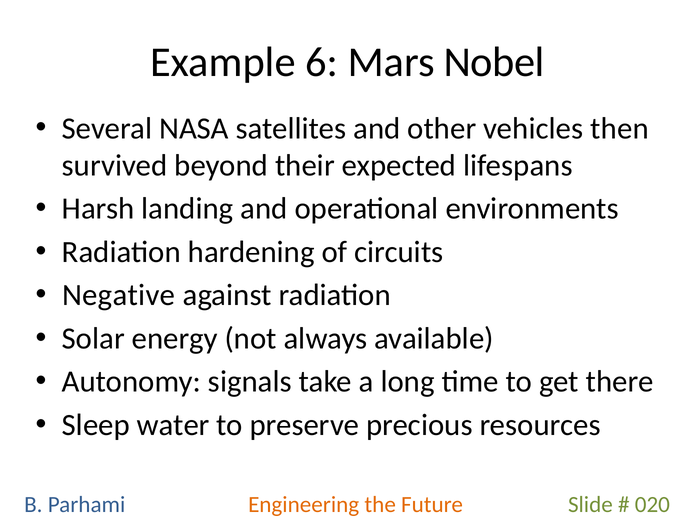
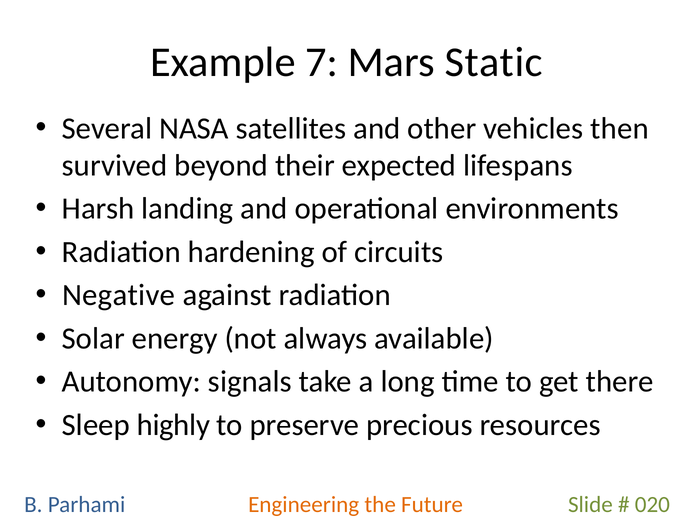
6: 6 -> 7
Nobel: Nobel -> Static
water: water -> highly
